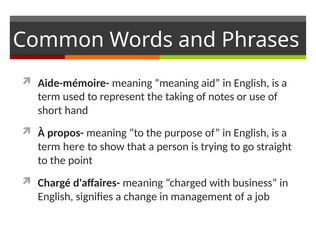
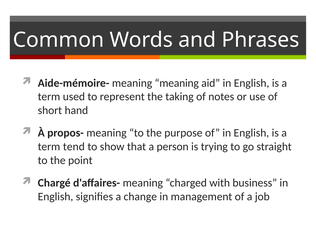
here: here -> tend
